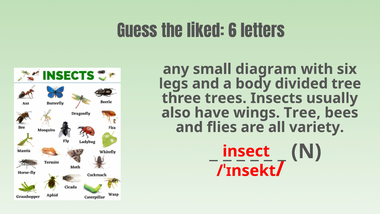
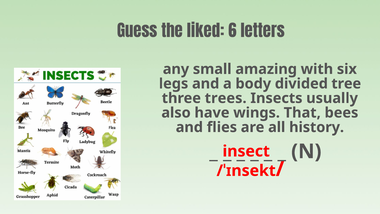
diagram: diagram -> amazing
wings Tree: Tree -> That
variety: variety -> history
